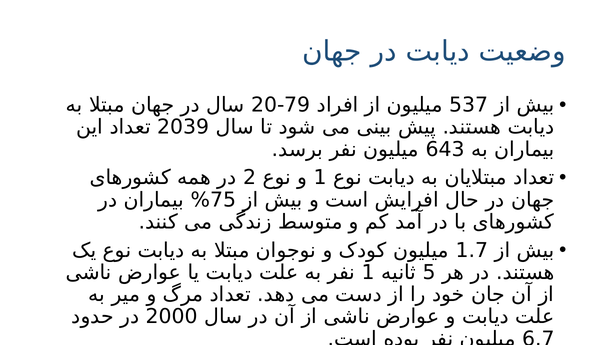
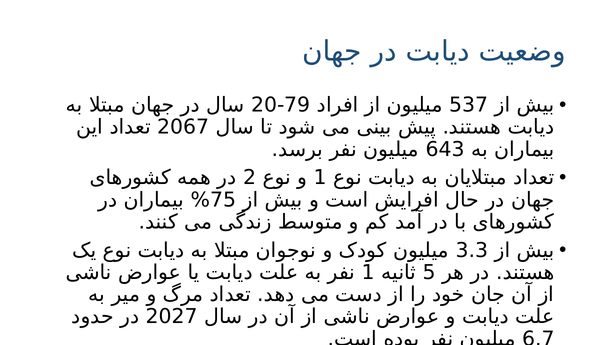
2039: 2039 -> 2067
1.7: 1.7 -> 3.3
2000: 2000 -> 2027
